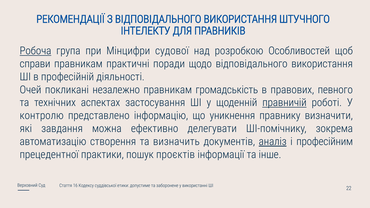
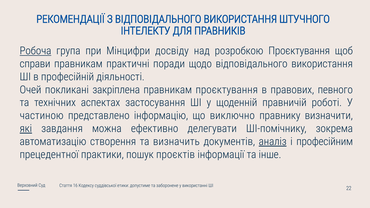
судової: судової -> досвіду
розробкою Особливостей: Особливостей -> Проєктування
незалежно: незалежно -> закріплена
правникам громадськість: громадськість -> проєктування
правничій underline: present -> none
контролю: контролю -> частиною
уникнення: уникнення -> виключно
які underline: none -> present
